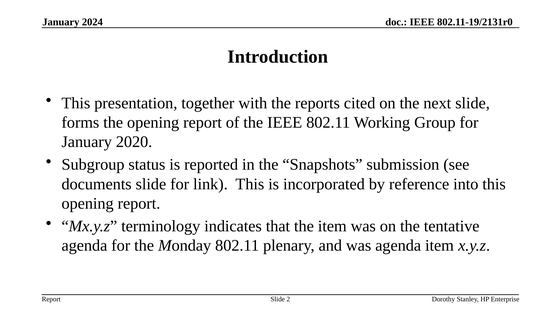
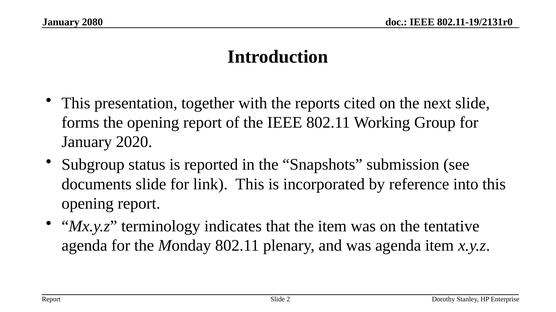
2024: 2024 -> 2080
